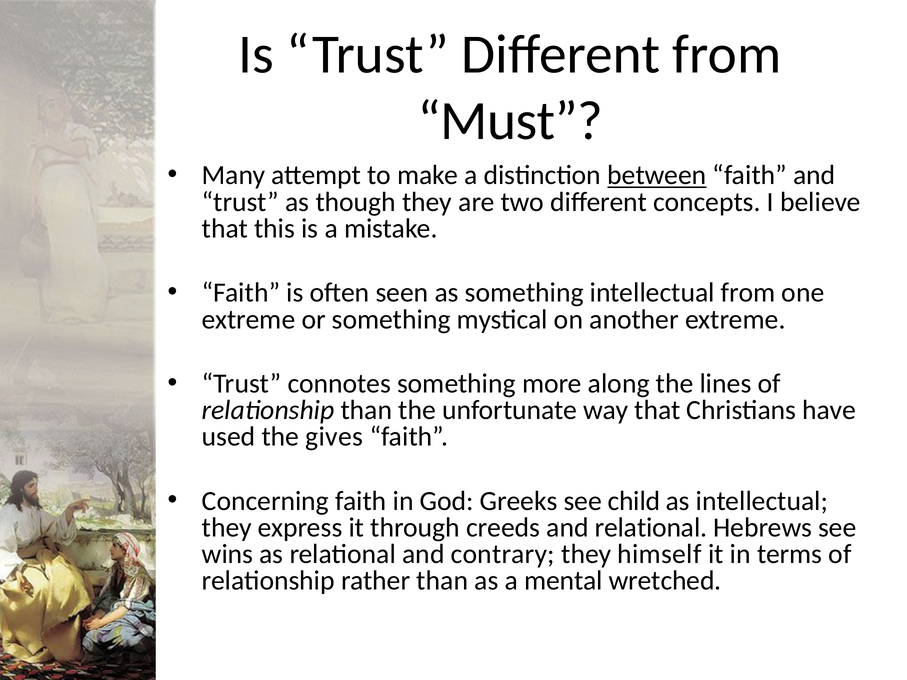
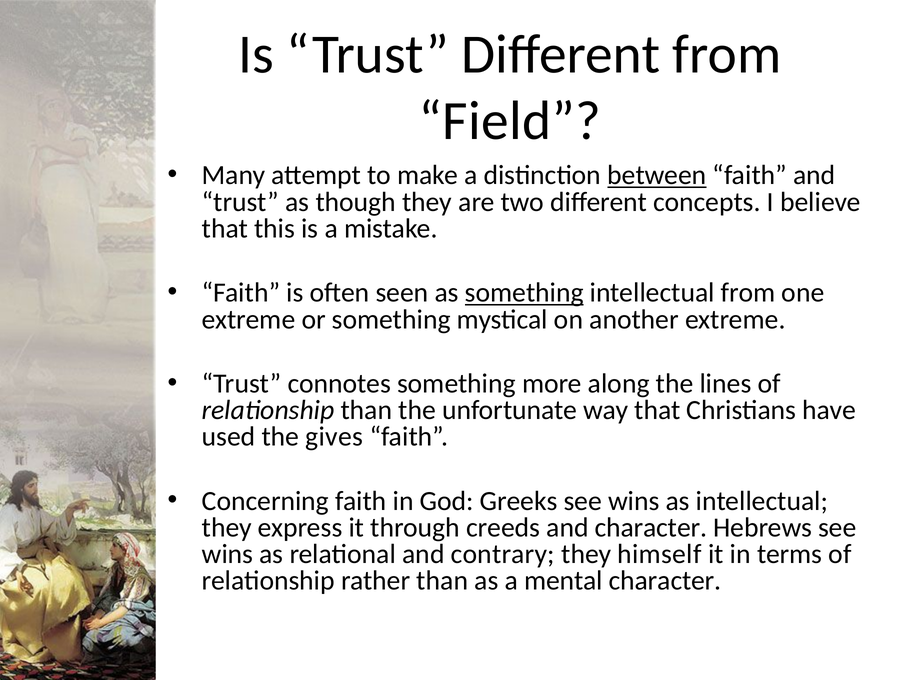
Must: Must -> Field
something at (524, 293) underline: none -> present
Greeks see child: child -> wins
and relational: relational -> character
mental wretched: wretched -> character
